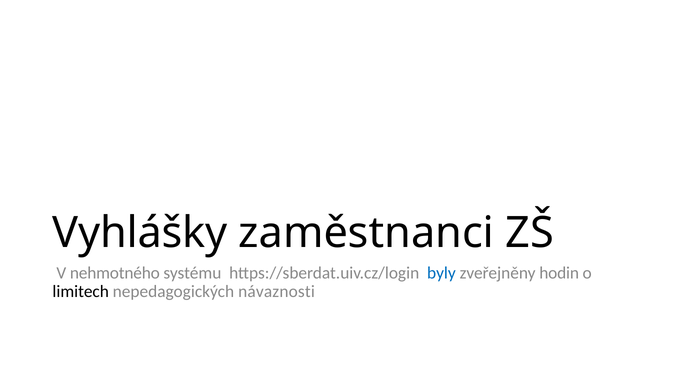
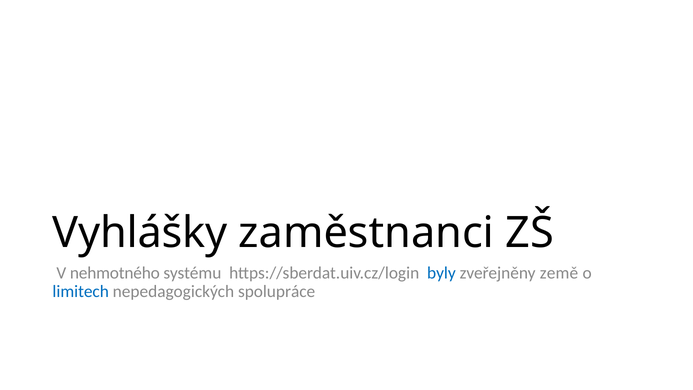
hodin: hodin -> země
limitech colour: black -> blue
návaznosti: návaznosti -> spolupráce
